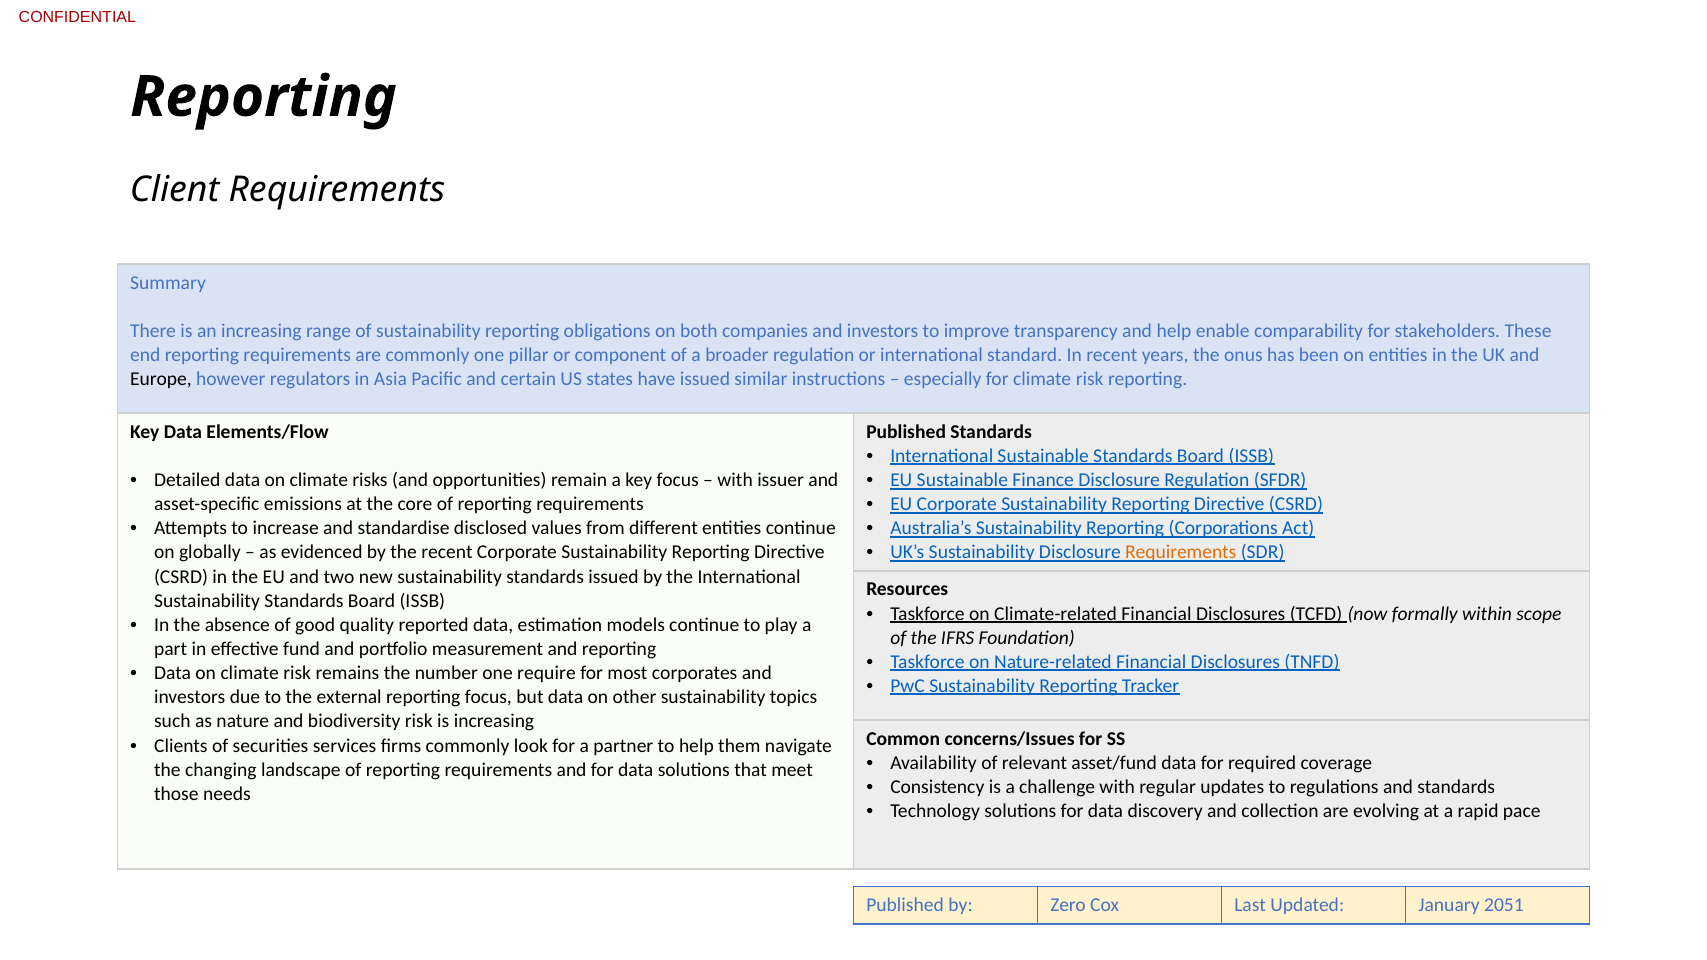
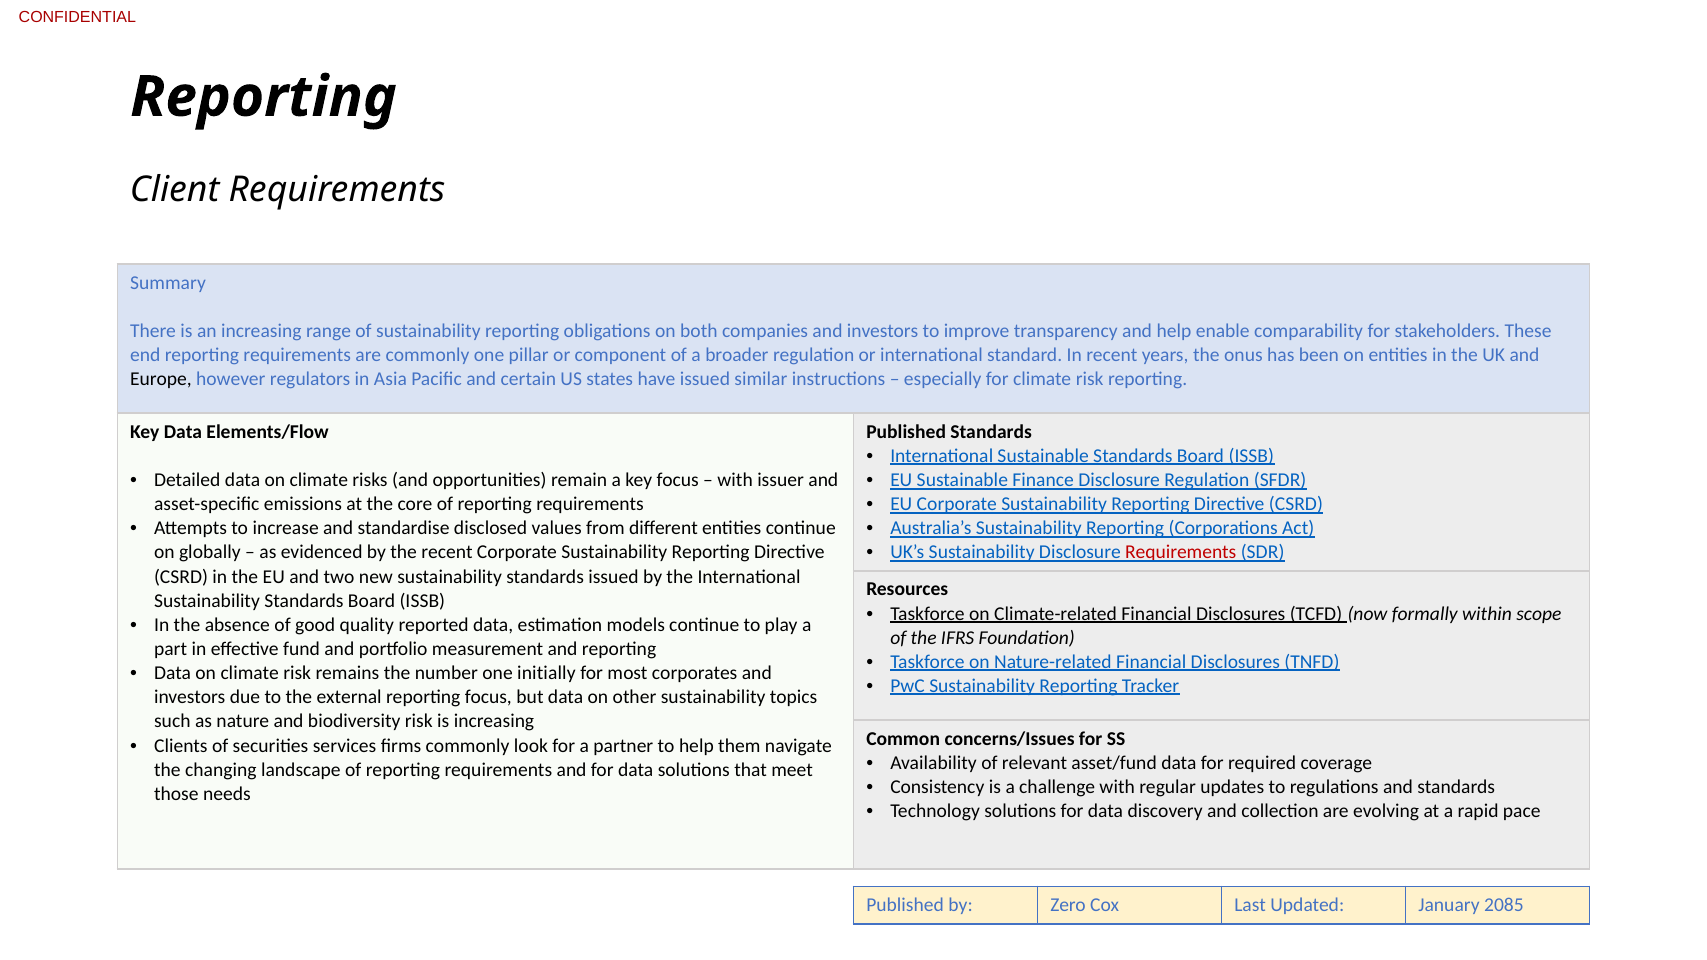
Requirements at (1181, 553) colour: orange -> red
require: require -> initially
2051: 2051 -> 2085
